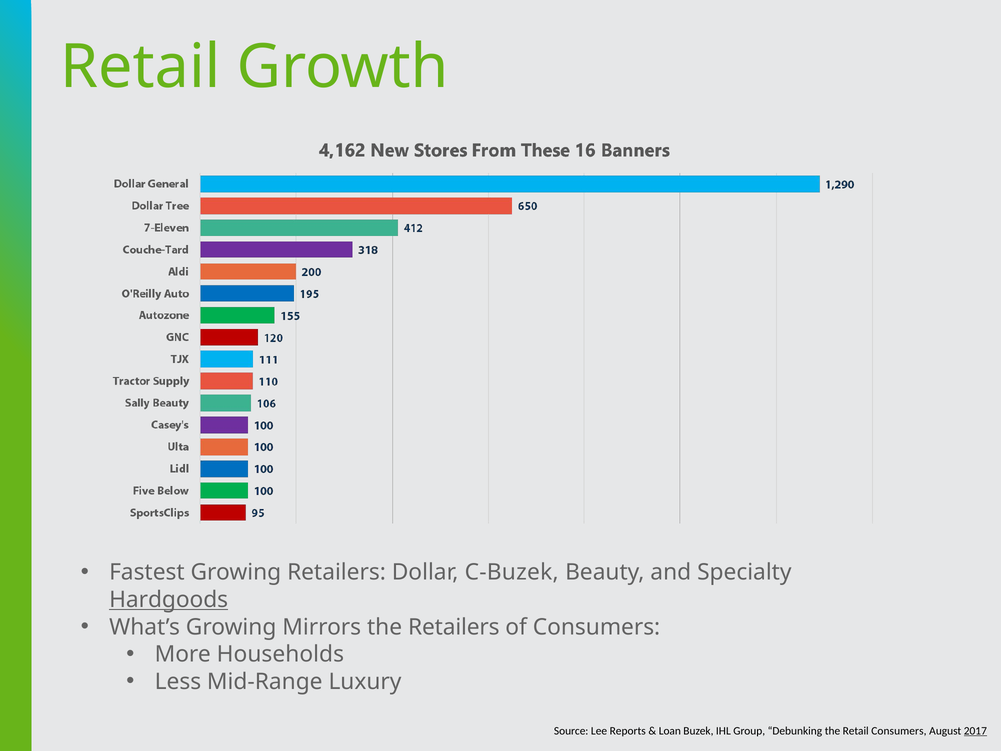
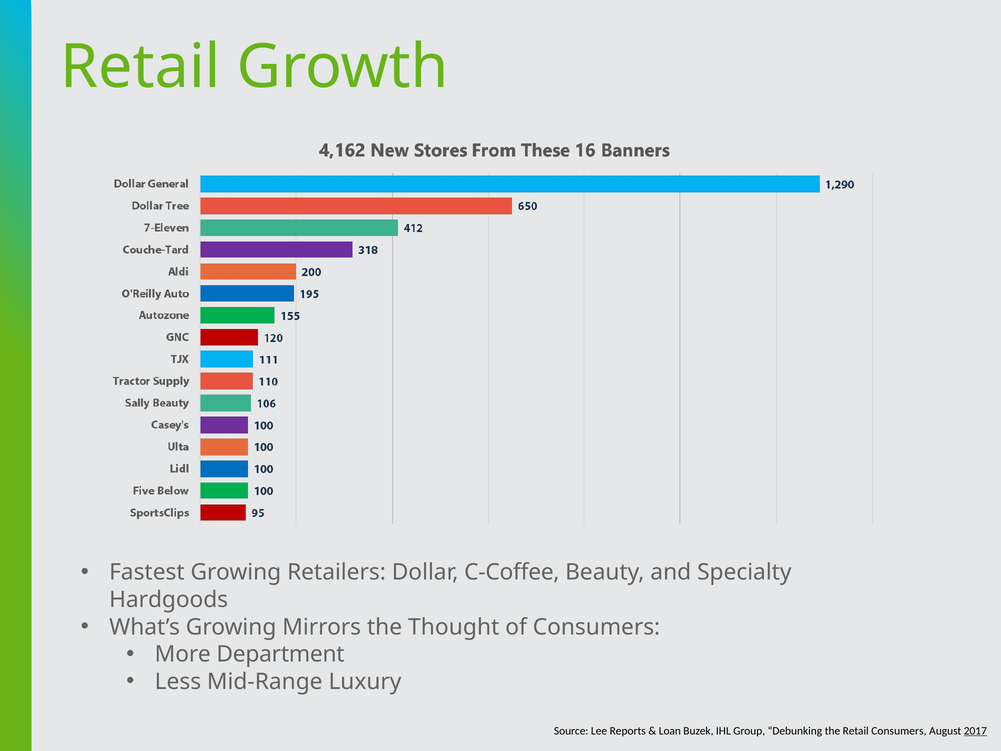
C-Buzek: C-Buzek -> C-Coffee
Hardgoods underline: present -> none
the Retailers: Retailers -> Thought
Households: Households -> Department
